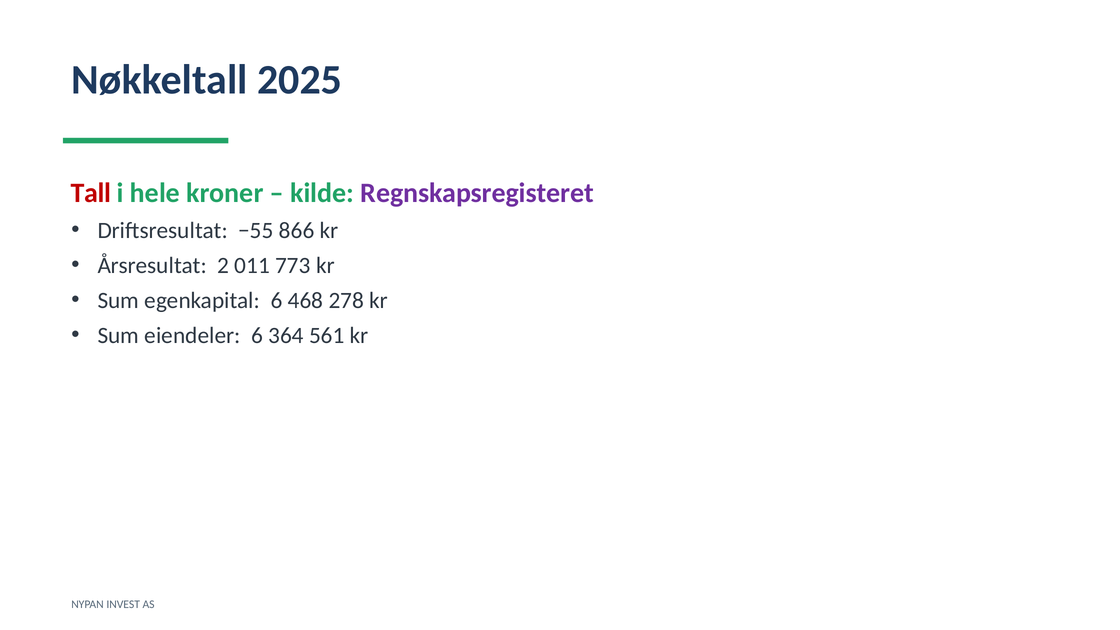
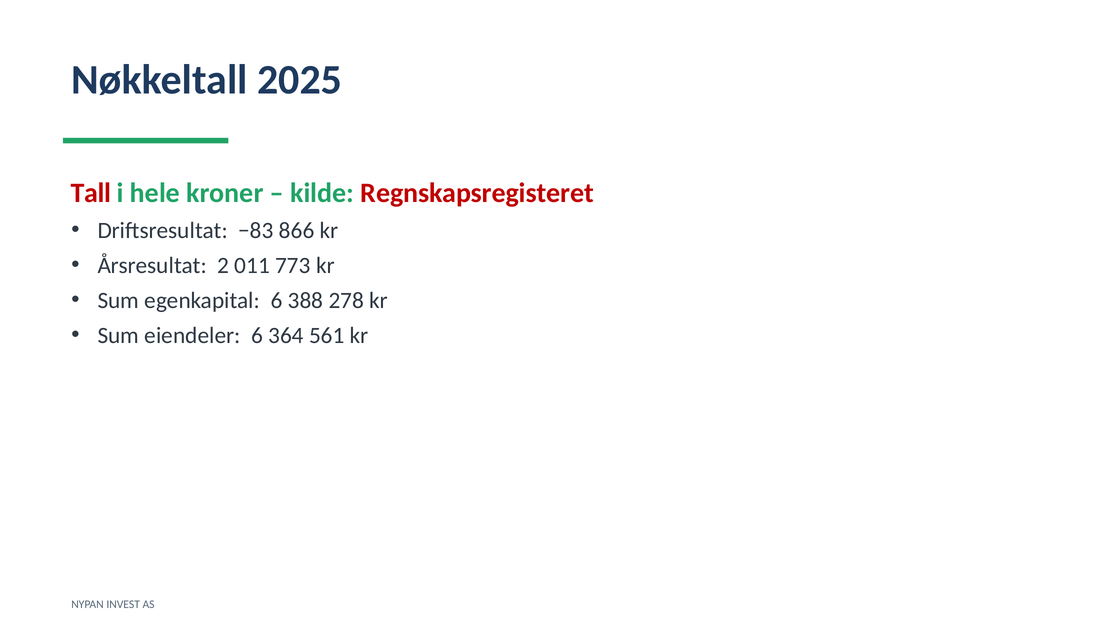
Regnskapsregisteret colour: purple -> red
−55: −55 -> −83
468: 468 -> 388
